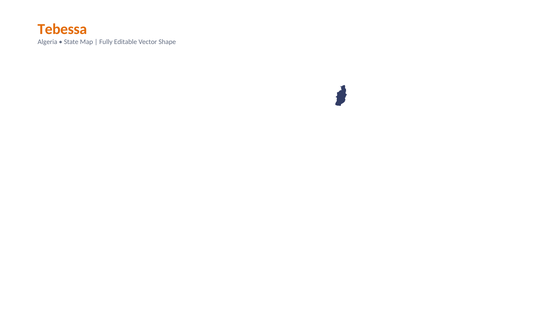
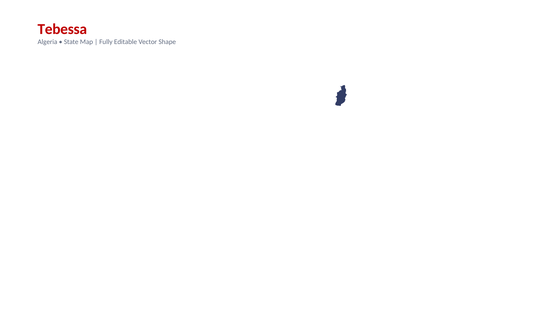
Tebessa colour: orange -> red
